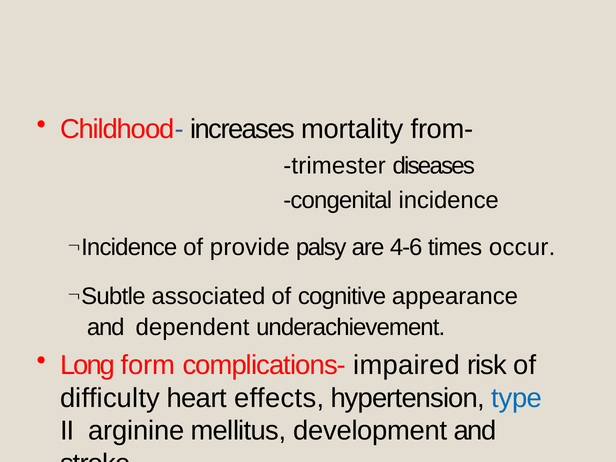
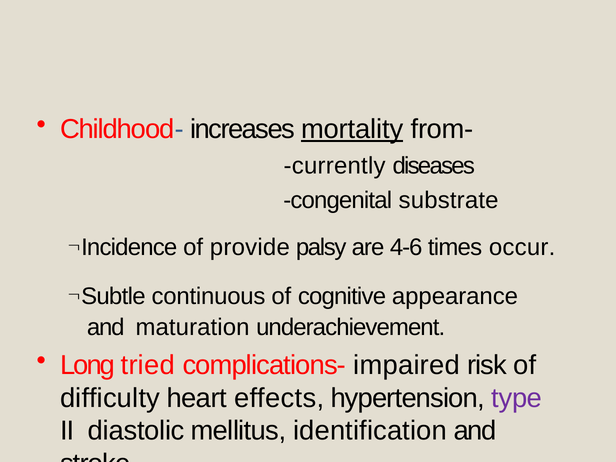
mortality underline: none -> present
trimester: trimester -> currently
congenital incidence: incidence -> substrate
associated: associated -> continuous
dependent: dependent -> maturation
form: form -> tried
type colour: blue -> purple
arginine: arginine -> diastolic
development: development -> identification
